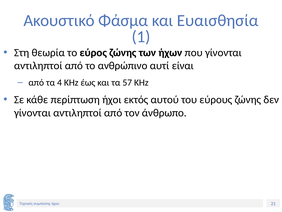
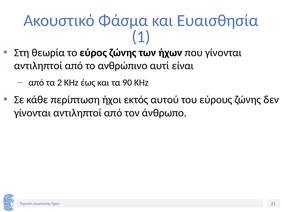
4: 4 -> 2
57: 57 -> 90
